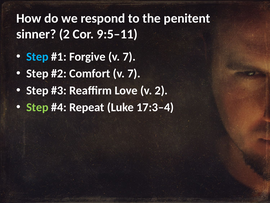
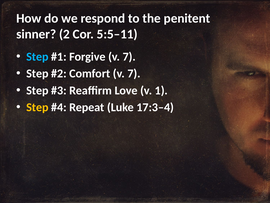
9:5–11: 9:5–11 -> 5:5–11
v 2: 2 -> 1
Step at (37, 107) colour: light green -> yellow
